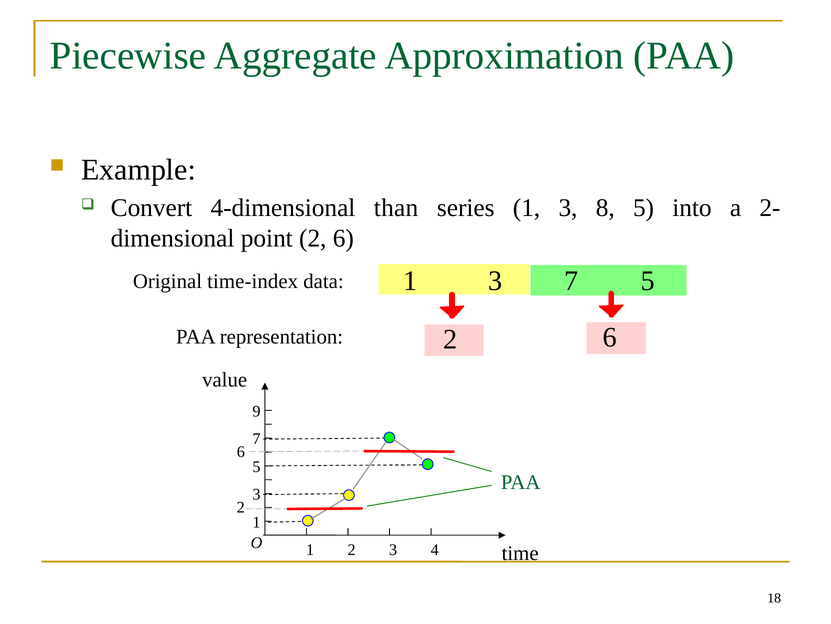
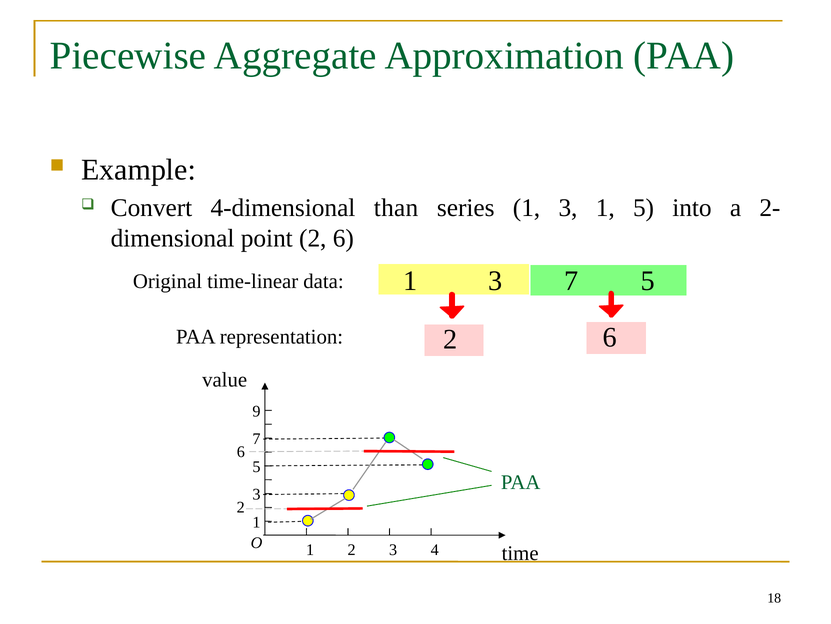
3 8: 8 -> 1
time-index: time-index -> time-linear
